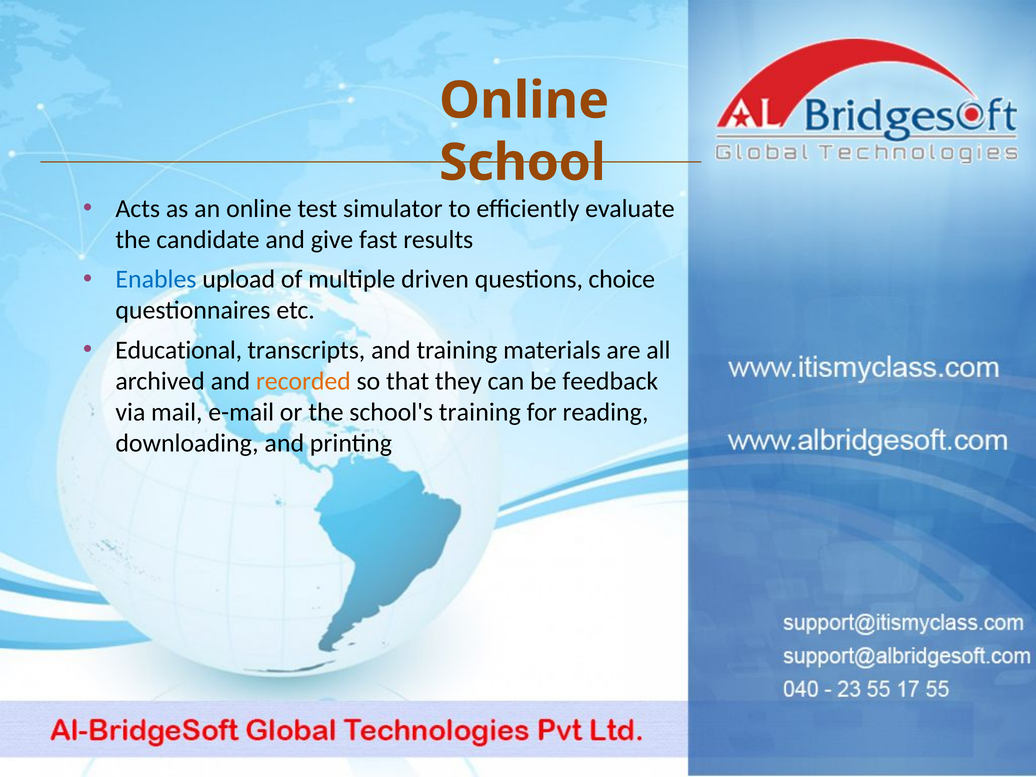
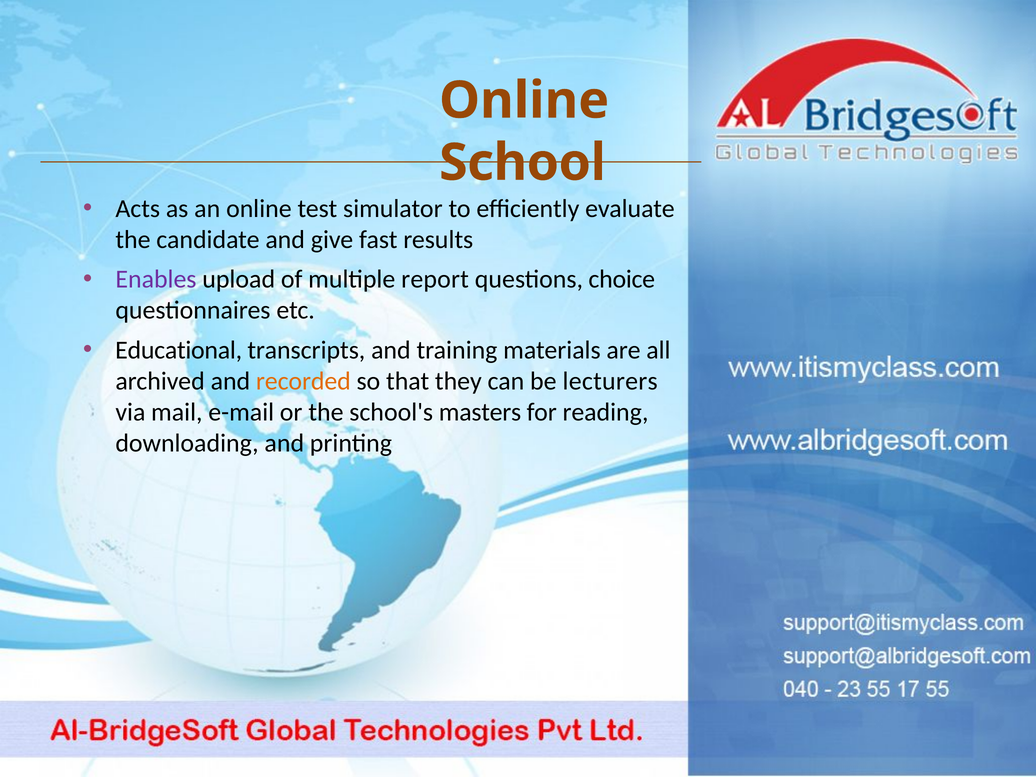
Enables colour: blue -> purple
driven: driven -> report
feedback: feedback -> lecturers
school's training: training -> masters
